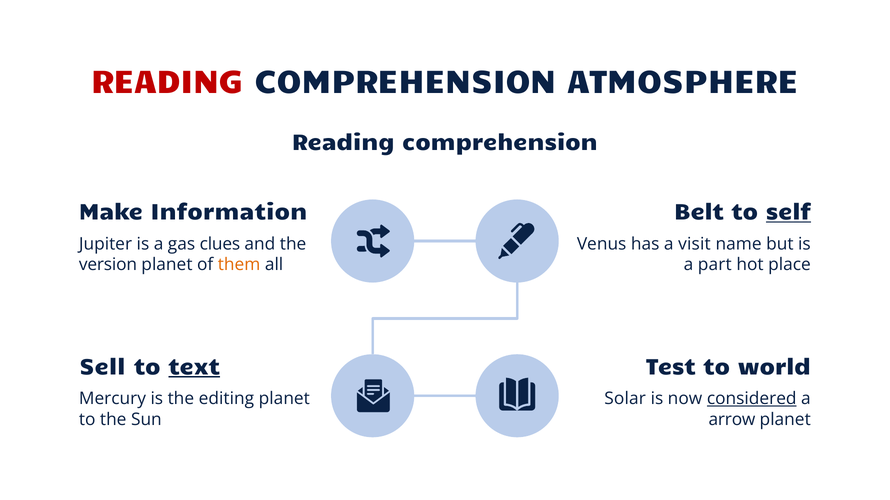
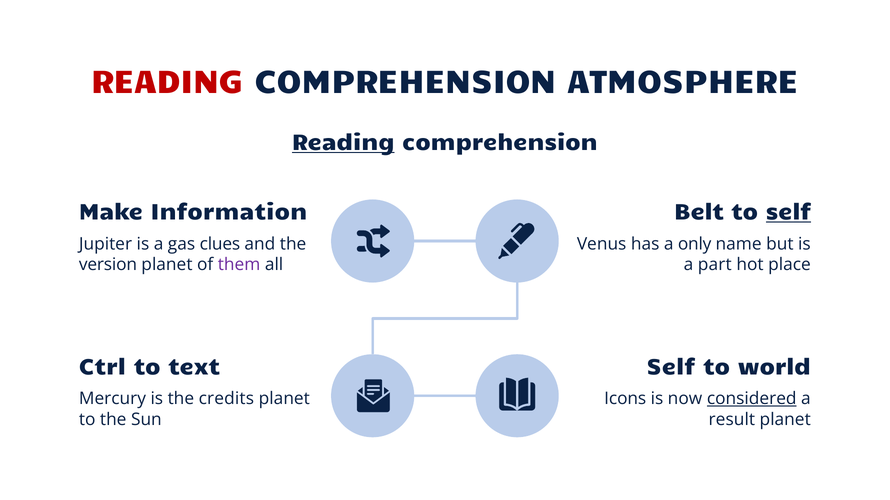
Reading at (343, 143) underline: none -> present
visit: visit -> only
them colour: orange -> purple
Sell: Sell -> Ctrl
text underline: present -> none
Test at (671, 368): Test -> Self
editing: editing -> credits
Solar: Solar -> Icons
arrow: arrow -> result
